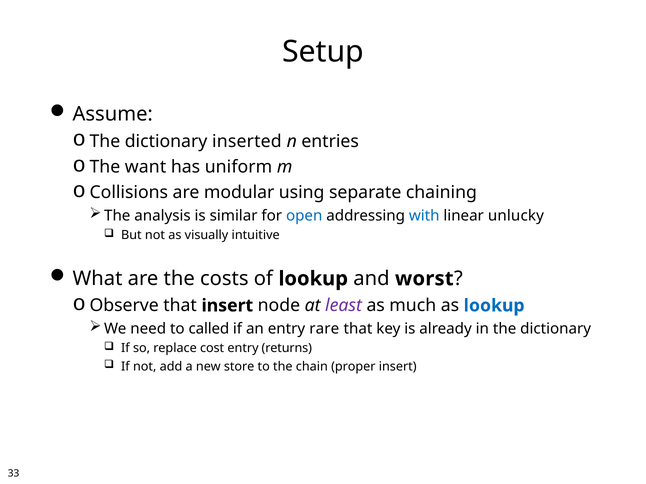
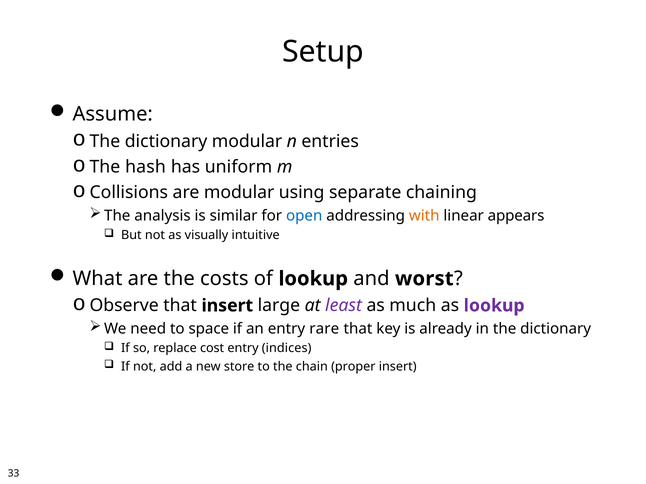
dictionary inserted: inserted -> modular
want: want -> hash
with colour: blue -> orange
unlucky: unlucky -> appears
node: node -> large
lookup at (494, 306) colour: blue -> purple
called: called -> space
returns: returns -> indices
